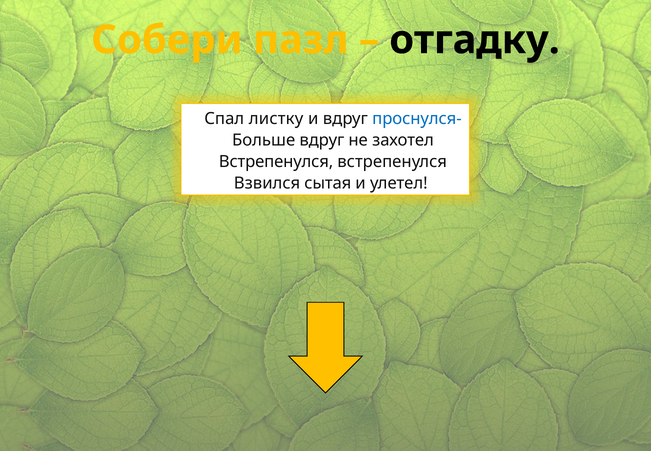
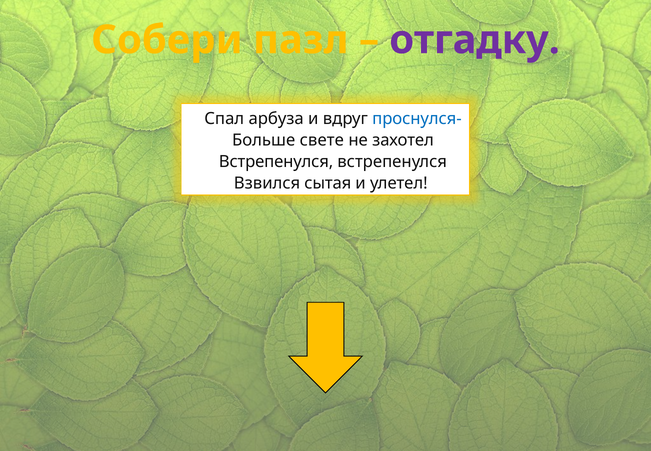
отгадку colour: black -> purple
листку: листку -> арбуза
Больше вдруг: вдруг -> свете
